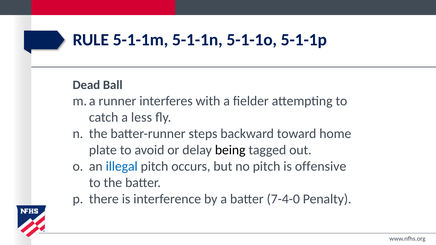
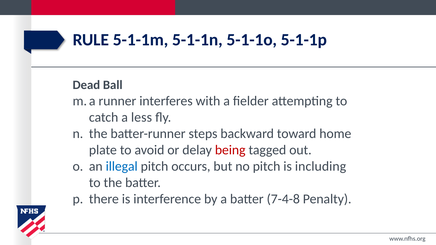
being colour: black -> red
offensive: offensive -> including
7-4-0: 7-4-0 -> 7-4-8
